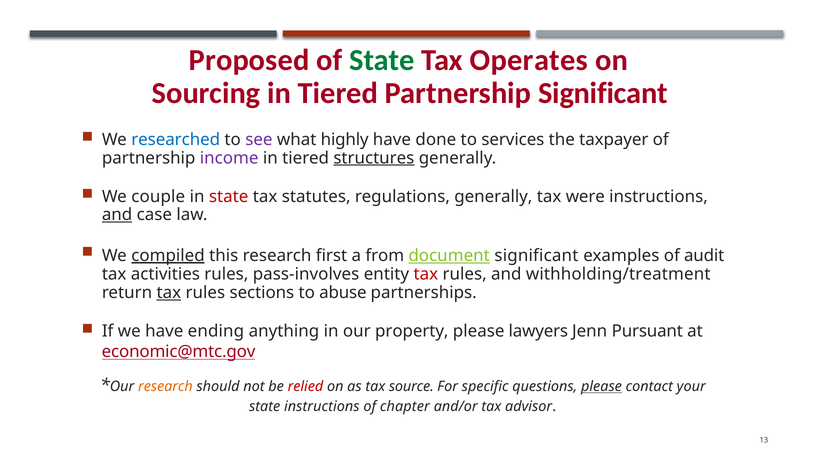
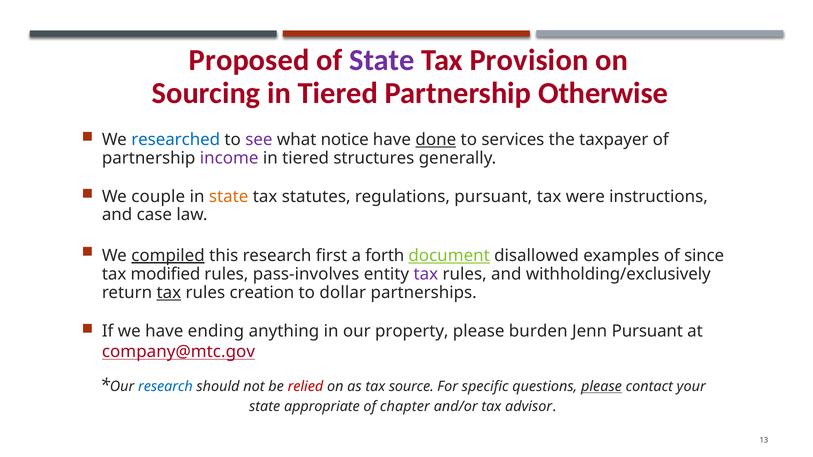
State at (382, 60) colour: green -> purple
Operates: Operates -> Provision
Partnership Significant: Significant -> Otherwise
highly: highly -> notice
done underline: none -> present
structures underline: present -> none
state at (229, 197) colour: red -> orange
regulations generally: generally -> pursuant
and at (117, 215) underline: present -> none
from: from -> forth
document significant: significant -> disallowed
audit: audit -> since
activities: activities -> modified
tax at (426, 274) colour: red -> purple
withholding/treatment: withholding/treatment -> withholding/exclusively
sections: sections -> creation
abuse: abuse -> dollar
lawyers: lawyers -> burden
economic@mtc.gov: economic@mtc.gov -> company@mtc.gov
research at (165, 387) colour: orange -> blue
state instructions: instructions -> appropriate
